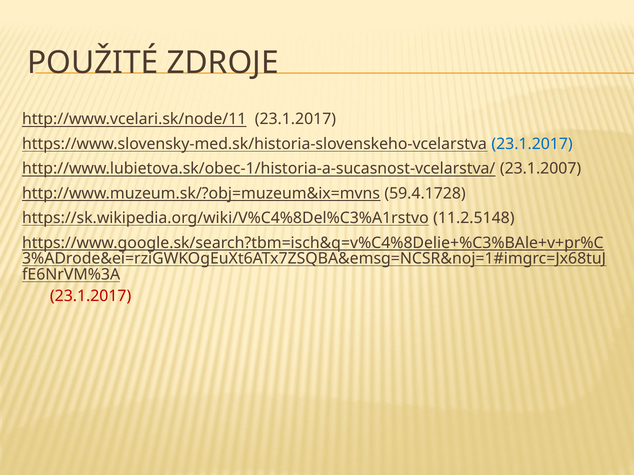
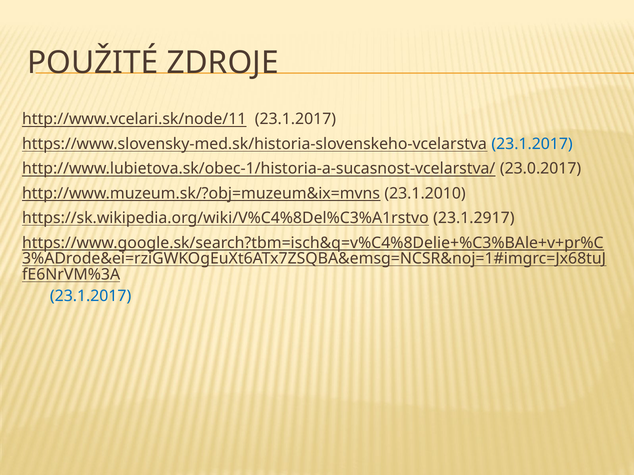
23.1.2007: 23.1.2007 -> 23.0.2017
59.4.1728: 59.4.1728 -> 23.1.2010
11.2.5148: 11.2.5148 -> 23.1.2917
23.1.2017 at (91, 296) colour: red -> blue
